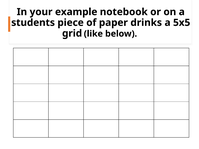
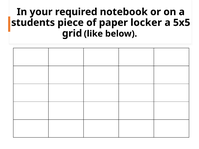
example: example -> required
drinks: drinks -> locker
